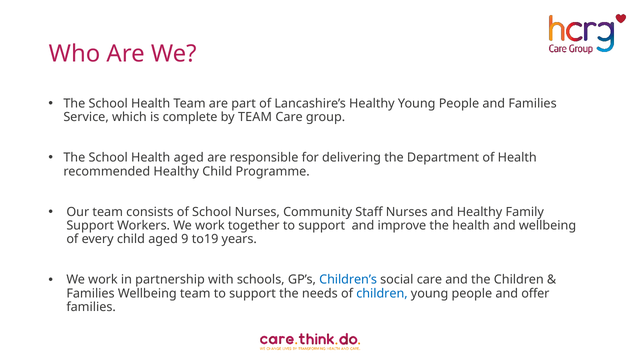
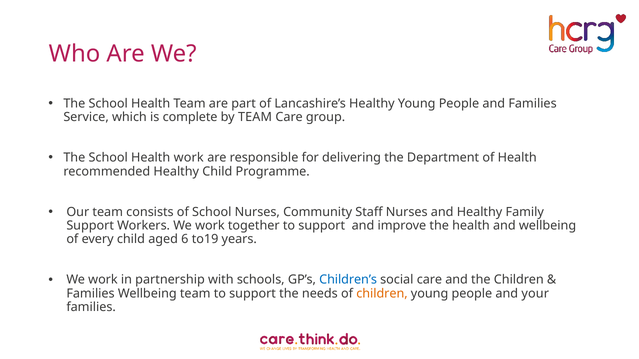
Health aged: aged -> work
9: 9 -> 6
children at (382, 294) colour: blue -> orange
offer: offer -> your
